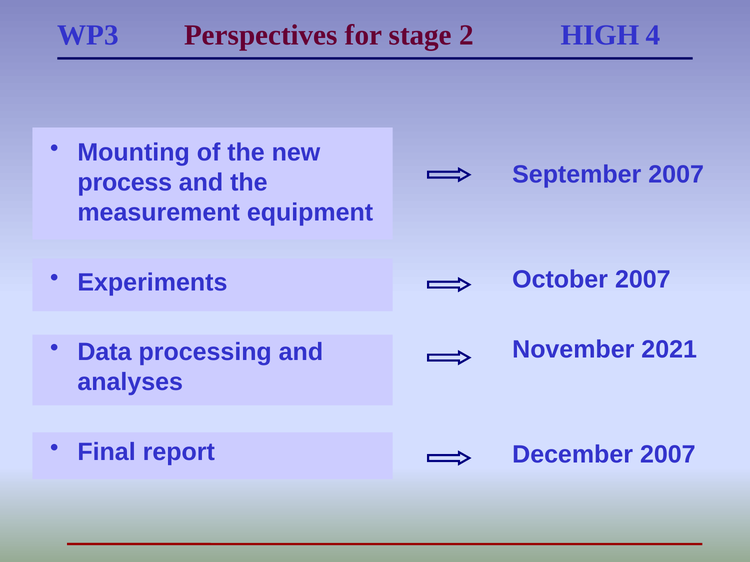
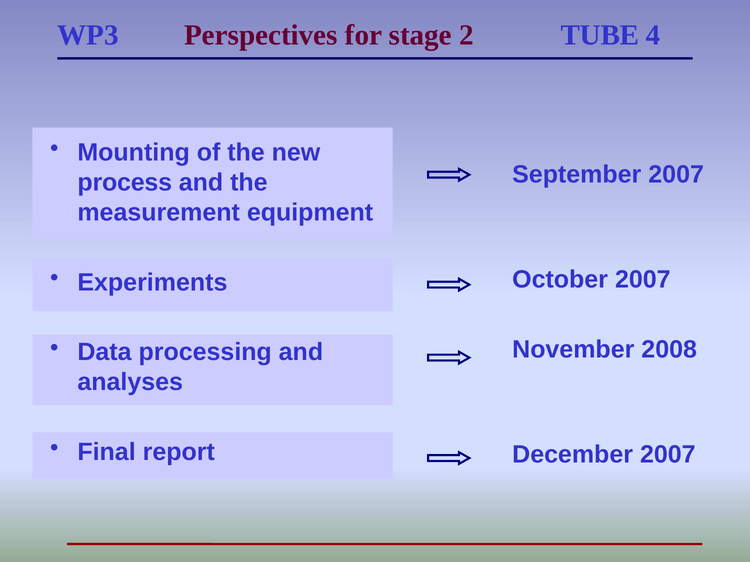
HIGH: HIGH -> TUBE
2021: 2021 -> 2008
